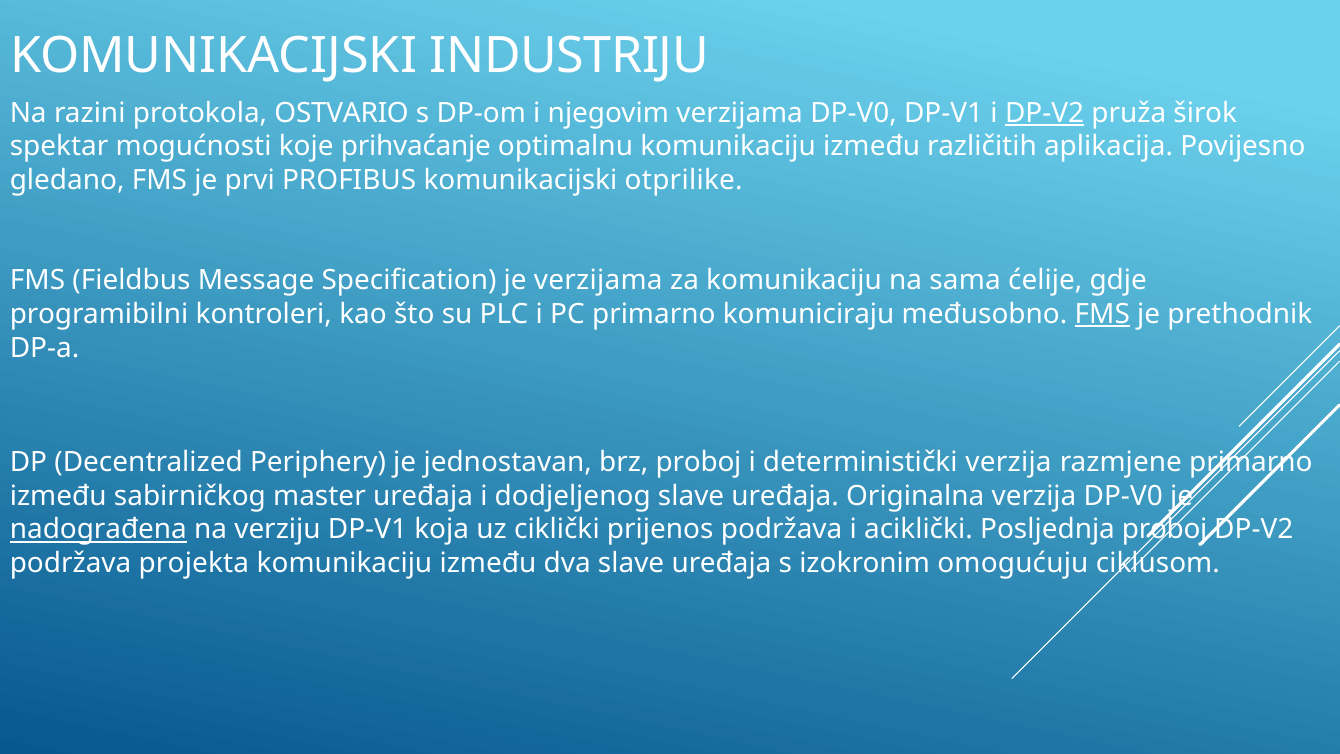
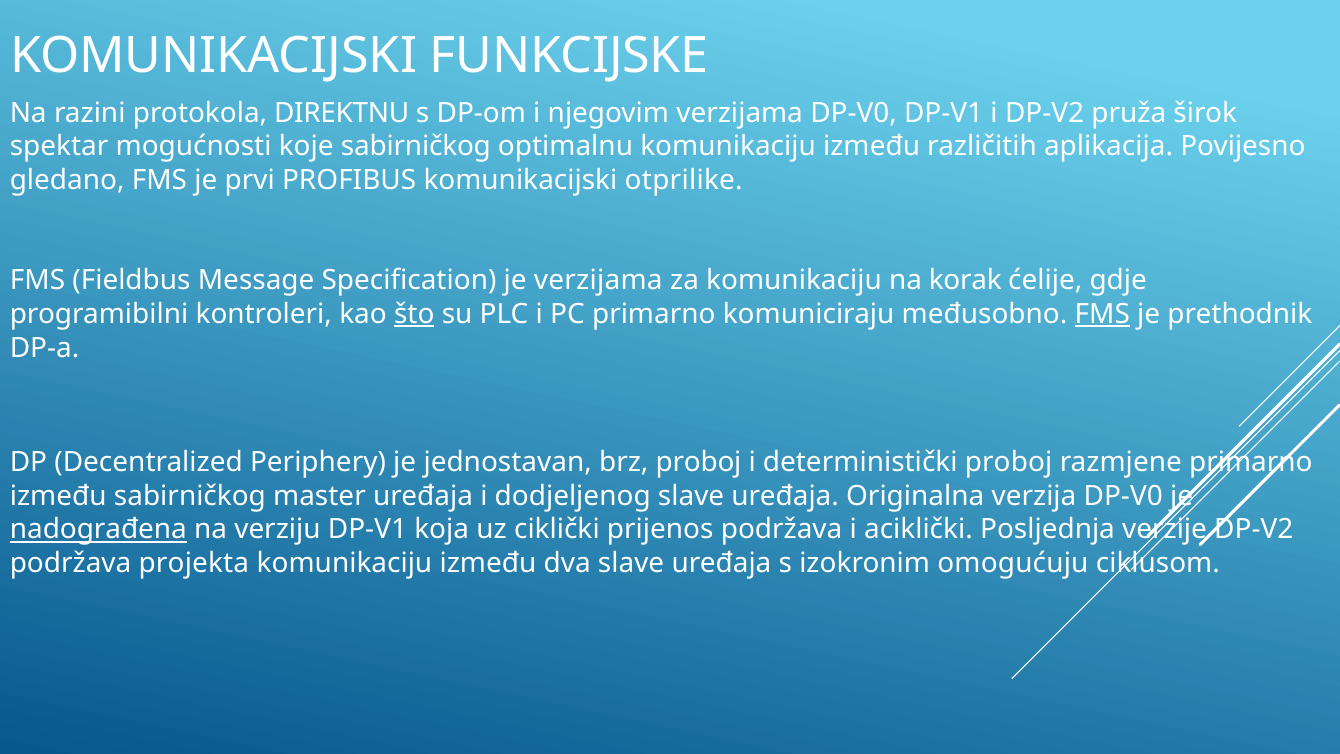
INDUSTRIJU: INDUSTRIJU -> FUNKCIJSKE
OSTVARIO: OSTVARIO -> DIREKTNU
DP-V2 at (1045, 113) underline: present -> none
koje prihvaćanje: prihvaćanje -> sabirničkog
sama: sama -> korak
što underline: none -> present
deterministički verzija: verzija -> proboj
Posljednja proboj: proboj -> verzije
